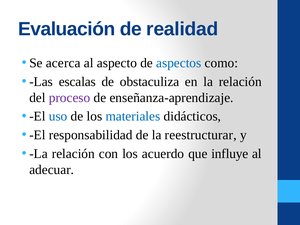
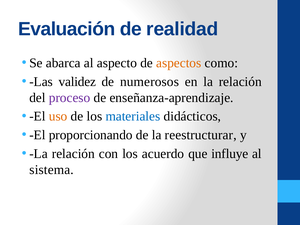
acerca: acerca -> abarca
aspectos colour: blue -> orange
escalas: escalas -> validez
obstaculiza: obstaculiza -> numerosos
uso colour: blue -> orange
responsabilidad: responsabilidad -> proporcionando
adecuar: adecuar -> sistema
